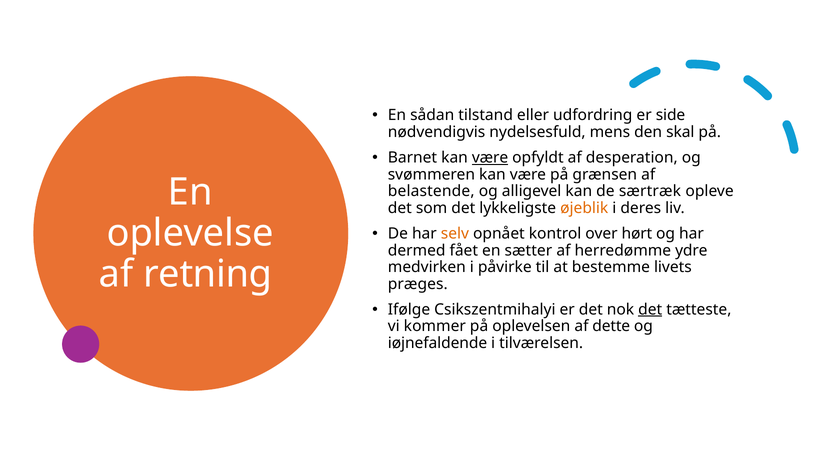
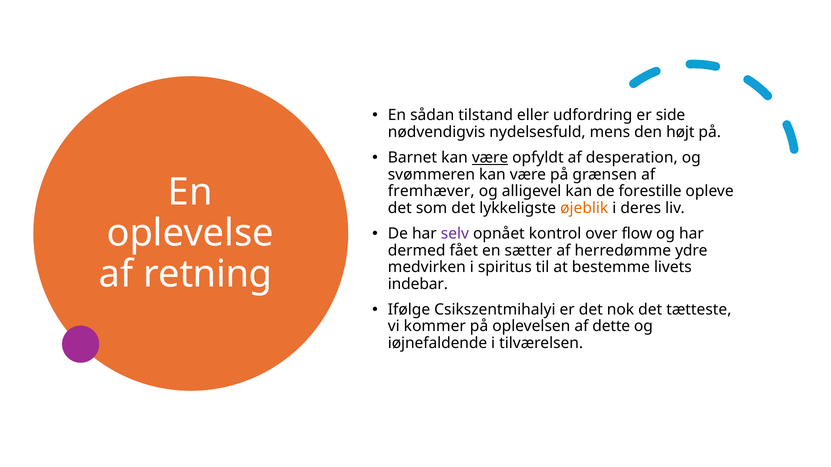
skal: skal -> højt
belastende: belastende -> fremhæver
særtræk: særtræk -> forestille
selv colour: orange -> purple
hørt: hørt -> flow
påvirke: påvirke -> spiritus
præges: præges -> indebar
det at (650, 310) underline: present -> none
